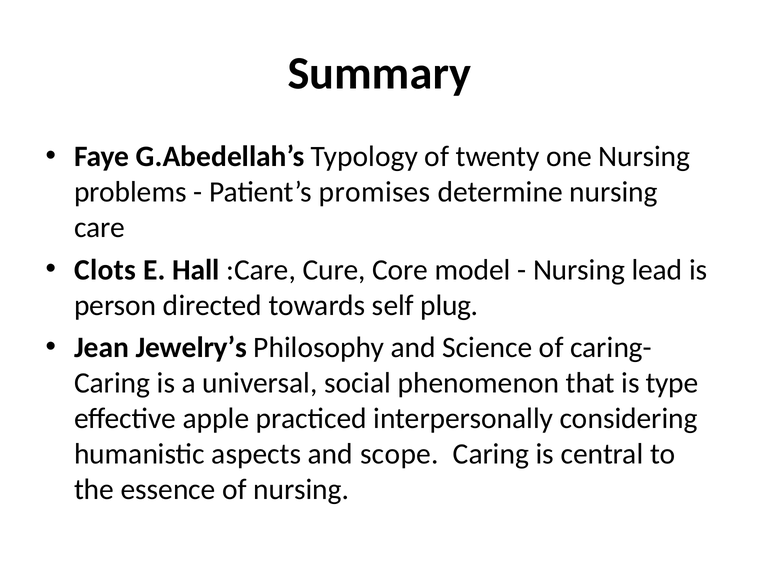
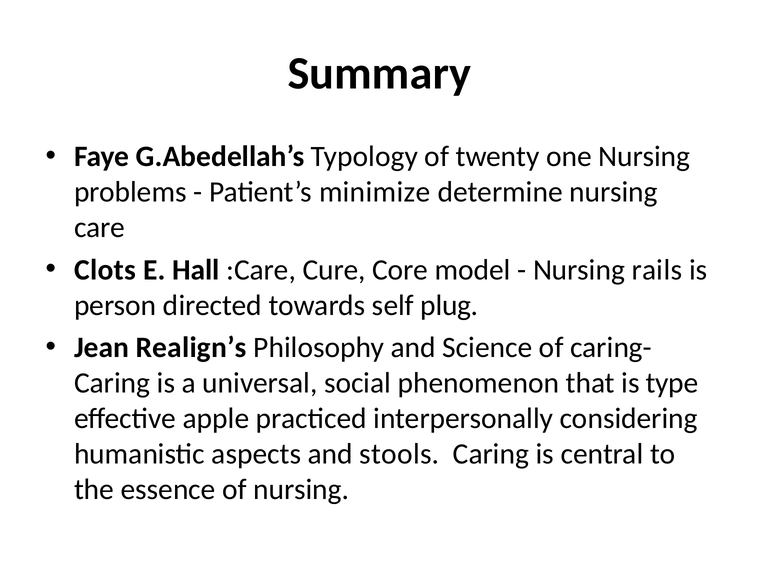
promises: promises -> minimize
lead: lead -> rails
Jewelry’s: Jewelry’s -> Realign’s
scope: scope -> stools
